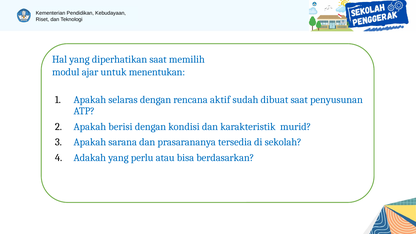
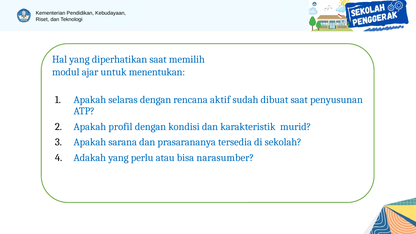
berisi: berisi -> profil
berdasarkan: berdasarkan -> narasumber
